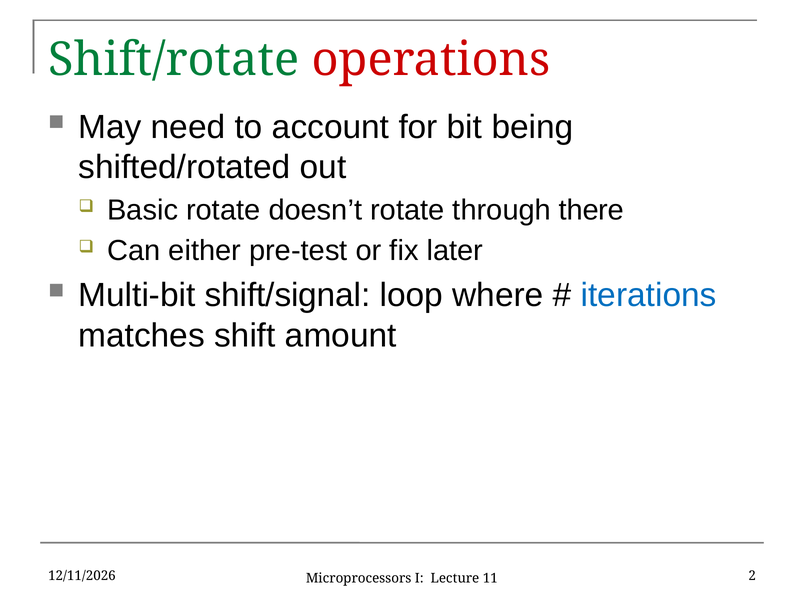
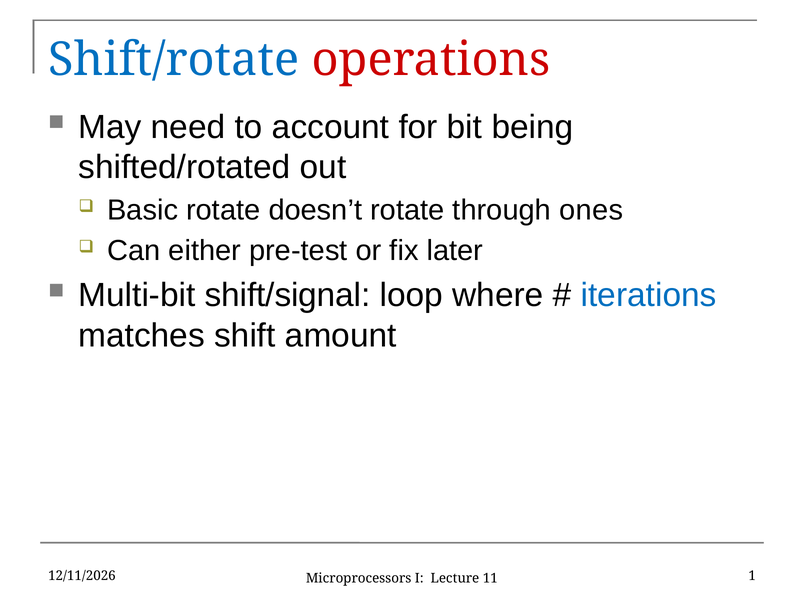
Shift/rotate colour: green -> blue
there: there -> ones
2: 2 -> 1
